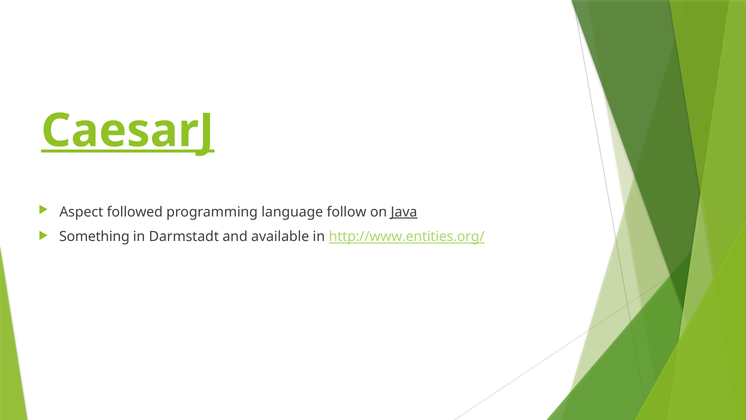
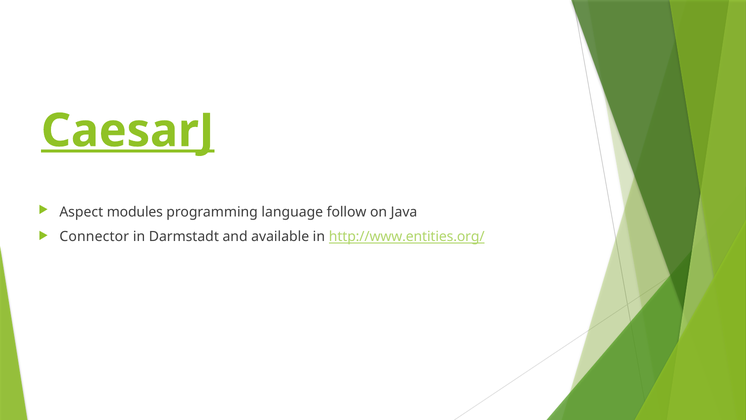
followed: followed -> modules
Java underline: present -> none
Something: Something -> Connector
